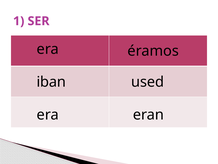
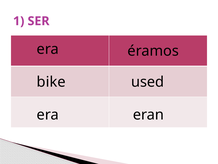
iban: iban -> bike
